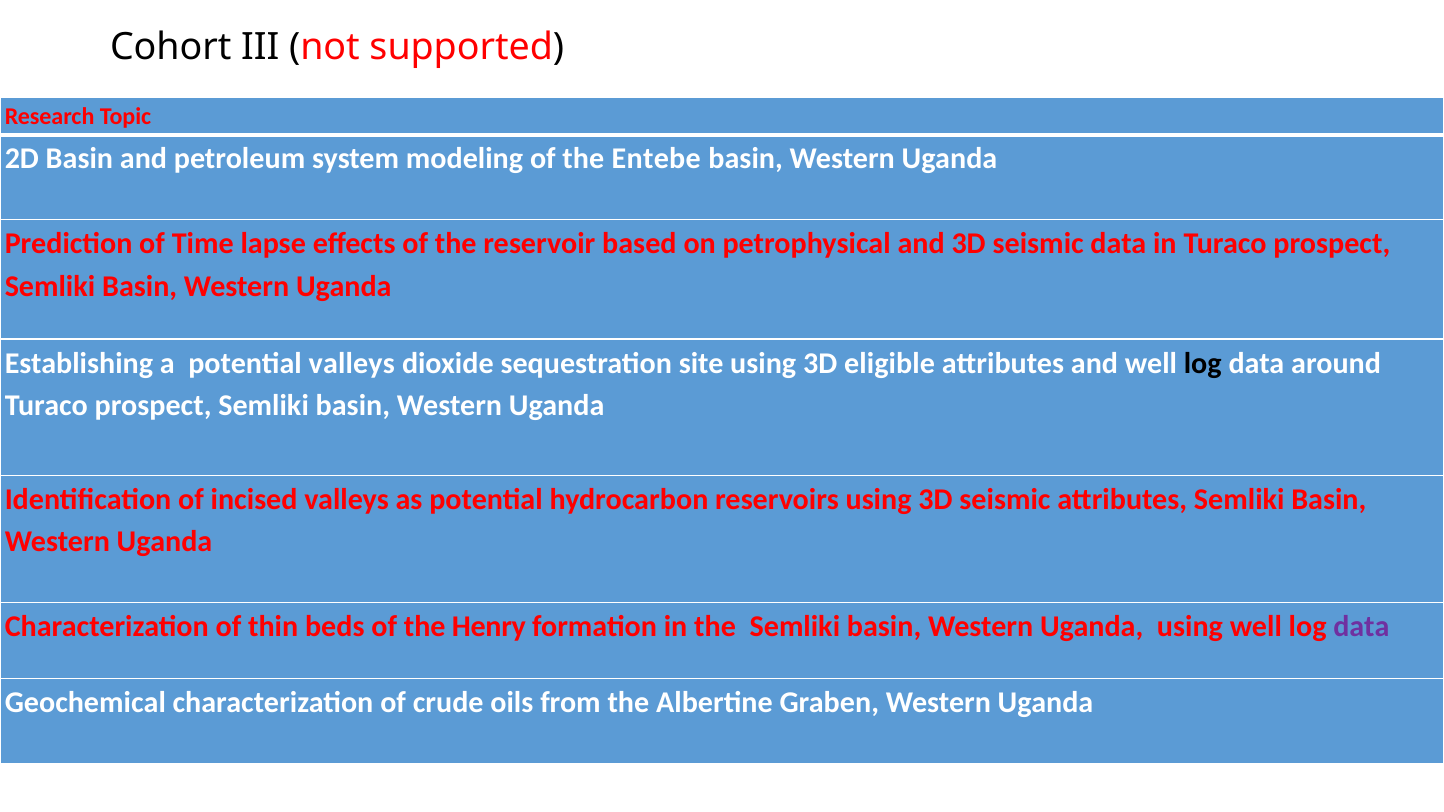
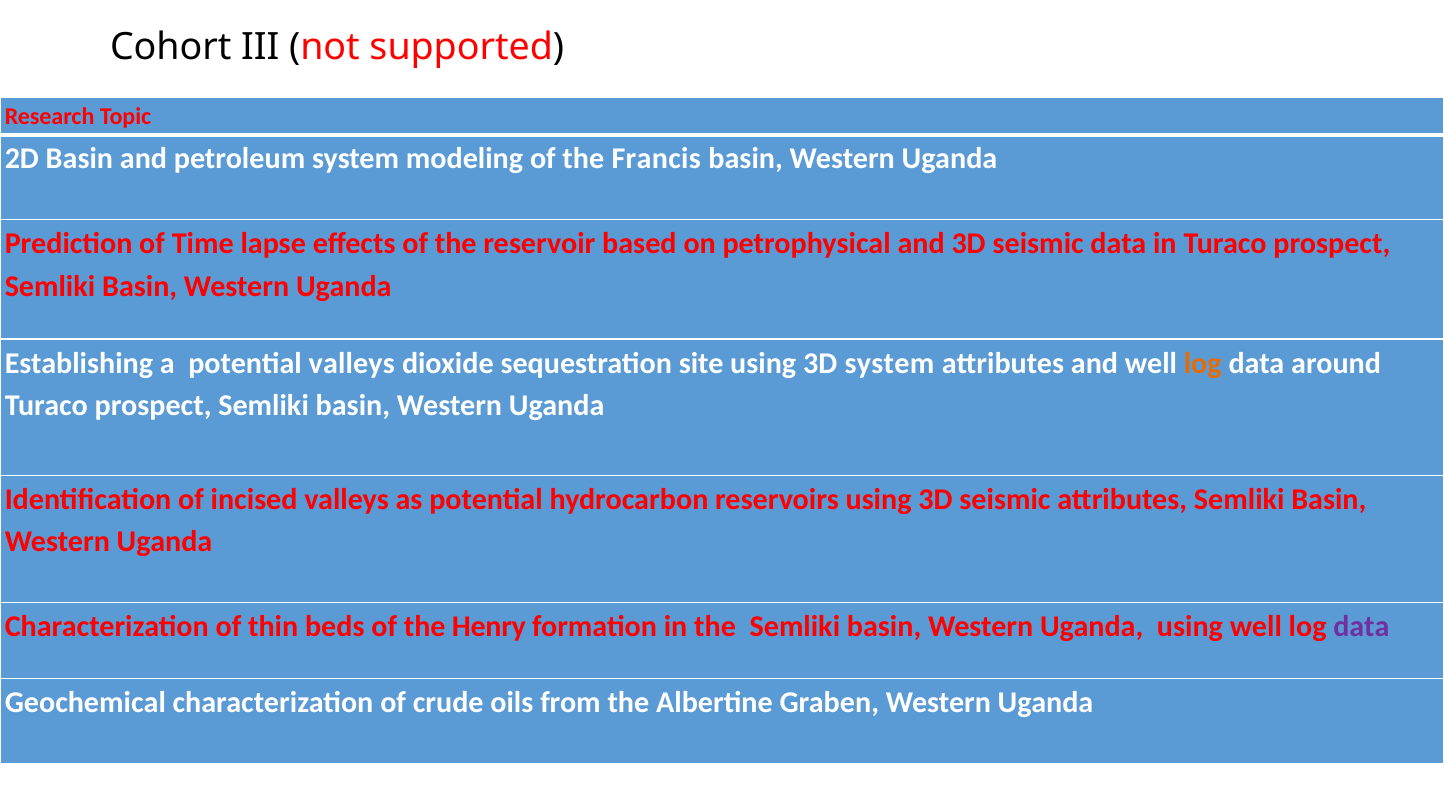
Entebe: Entebe -> Francis
3D eligible: eligible -> system
log at (1203, 363) colour: black -> orange
